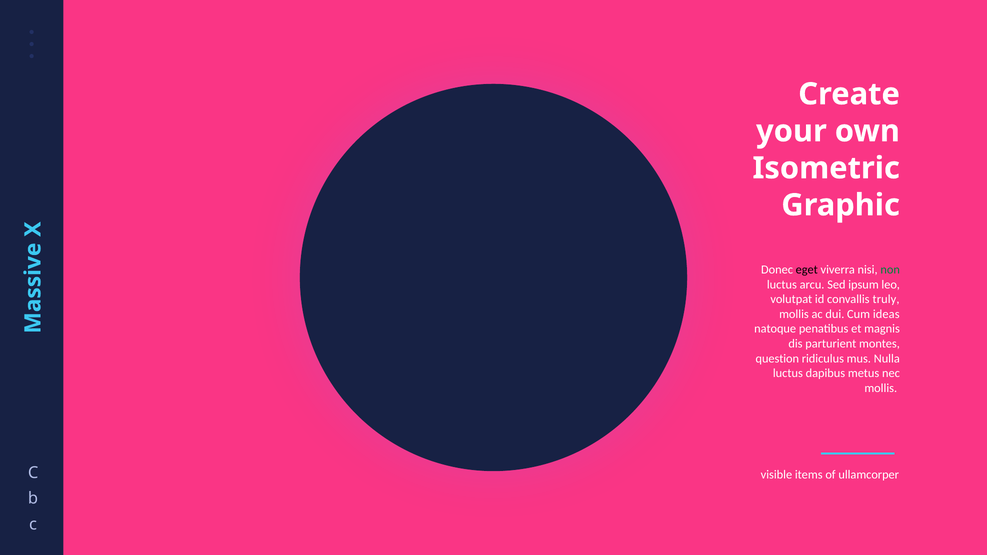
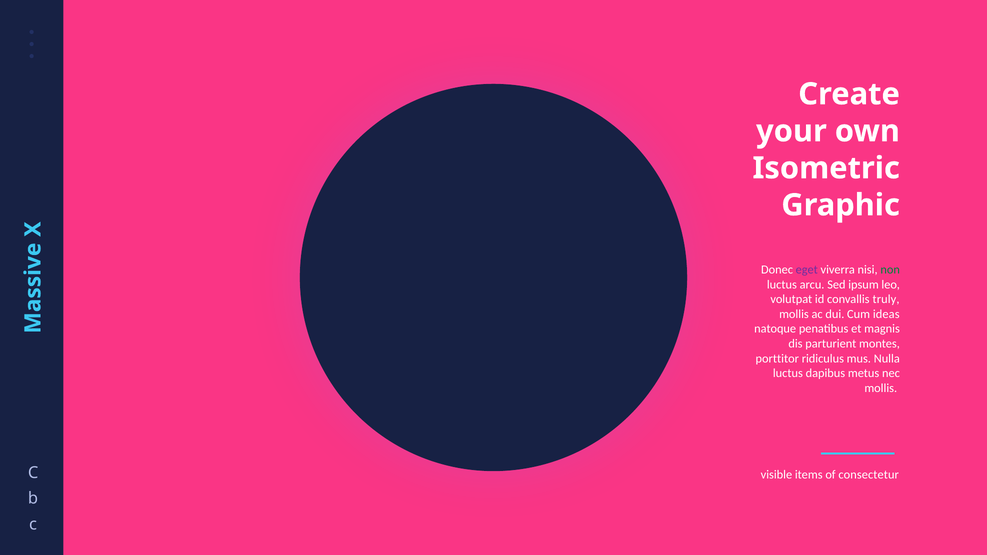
eget colour: black -> purple
question: question -> porttitor
ullamcorper: ullamcorper -> consectetur
